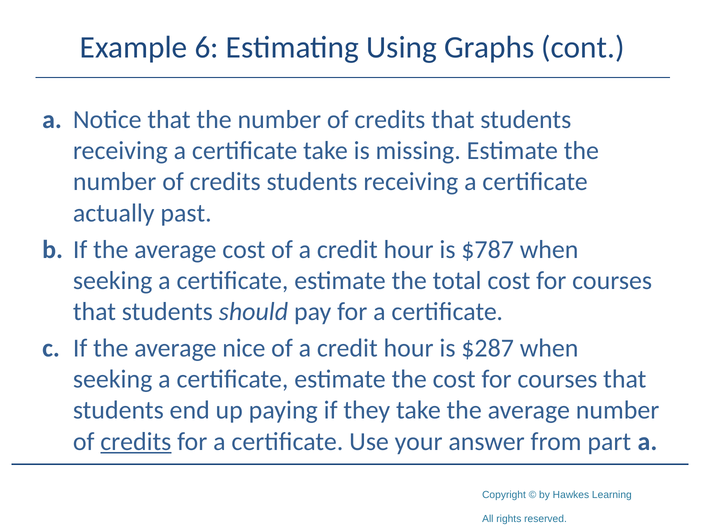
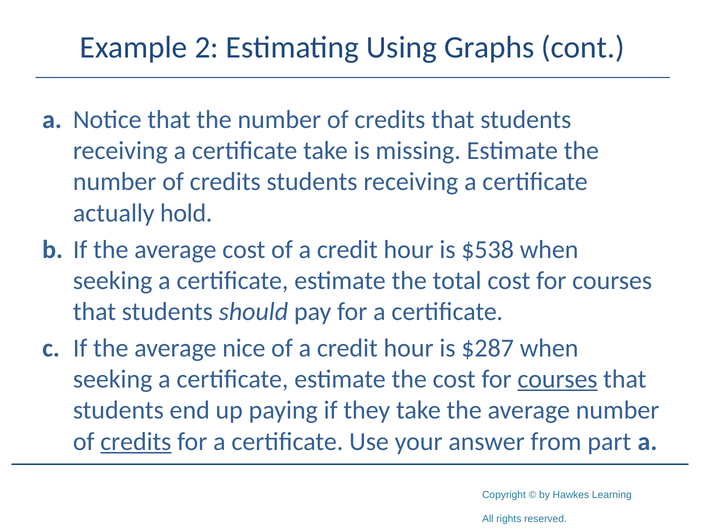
6: 6 -> 2
past: past -> hold
$787: $787 -> $538
courses at (557, 379) underline: none -> present
